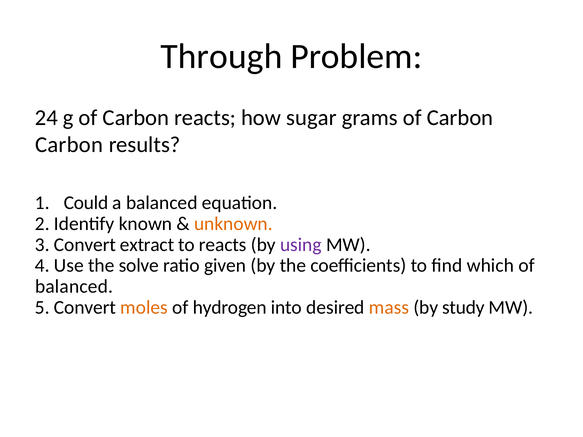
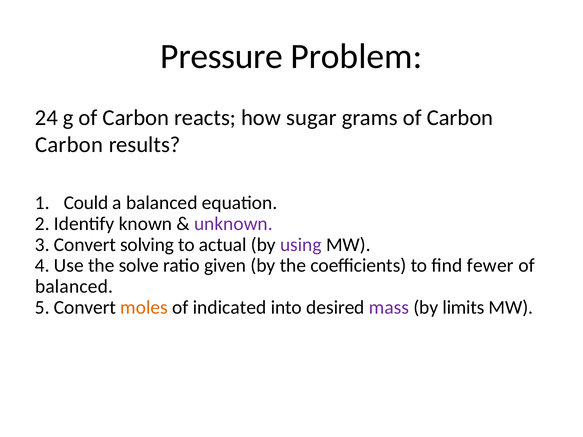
Through: Through -> Pressure
unknown colour: orange -> purple
extract: extract -> solving
to reacts: reacts -> actual
which: which -> fewer
hydrogen: hydrogen -> indicated
mass colour: orange -> purple
study: study -> limits
